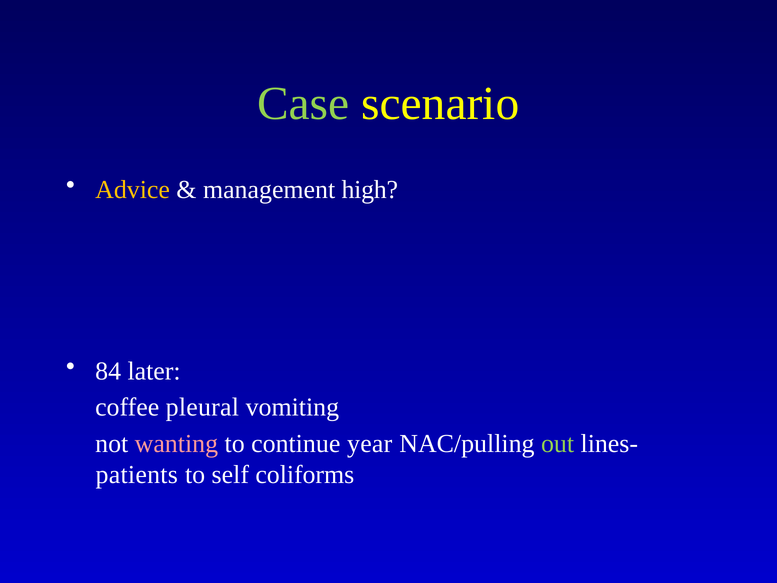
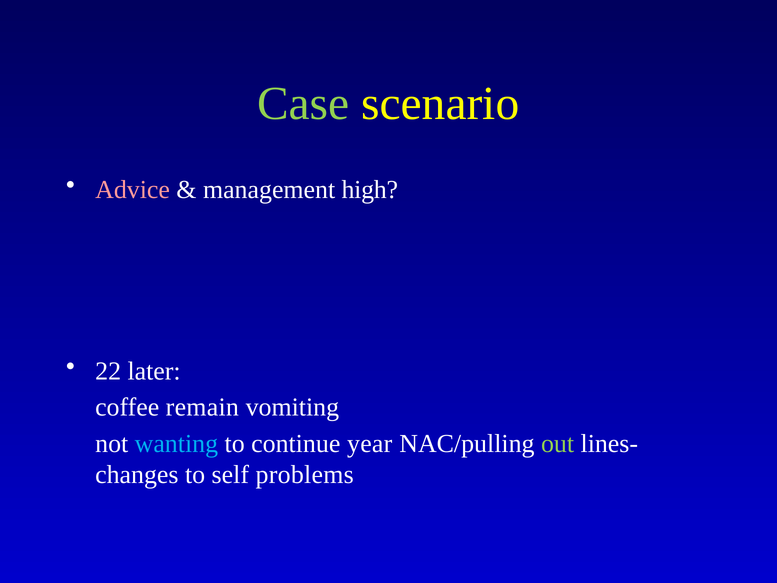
Advice colour: yellow -> pink
84: 84 -> 22
pleural: pleural -> remain
wanting colour: pink -> light blue
patients: patients -> changes
coliforms: coliforms -> problems
